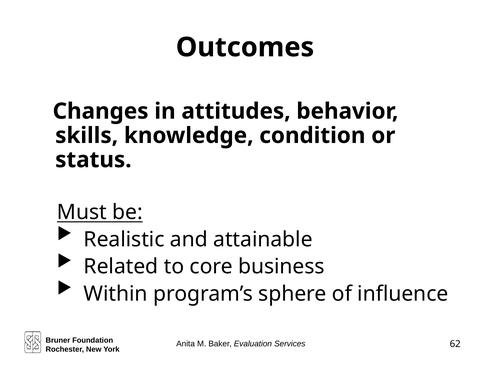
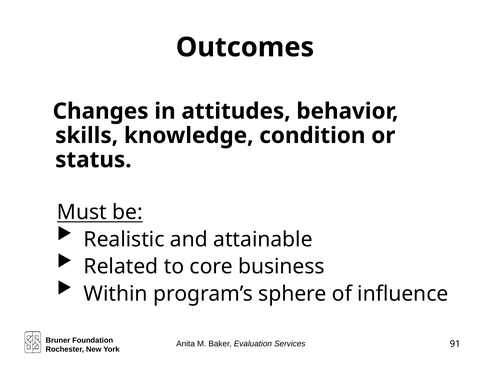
62: 62 -> 91
